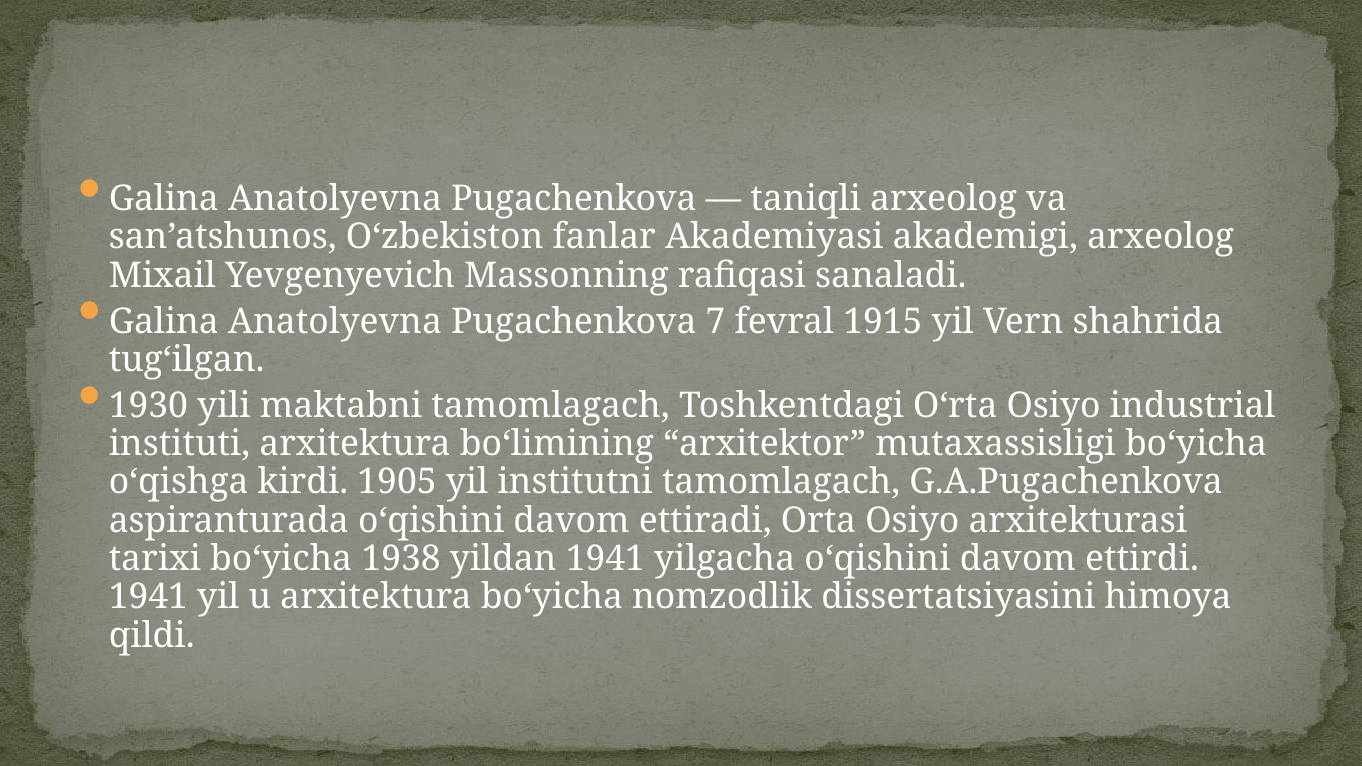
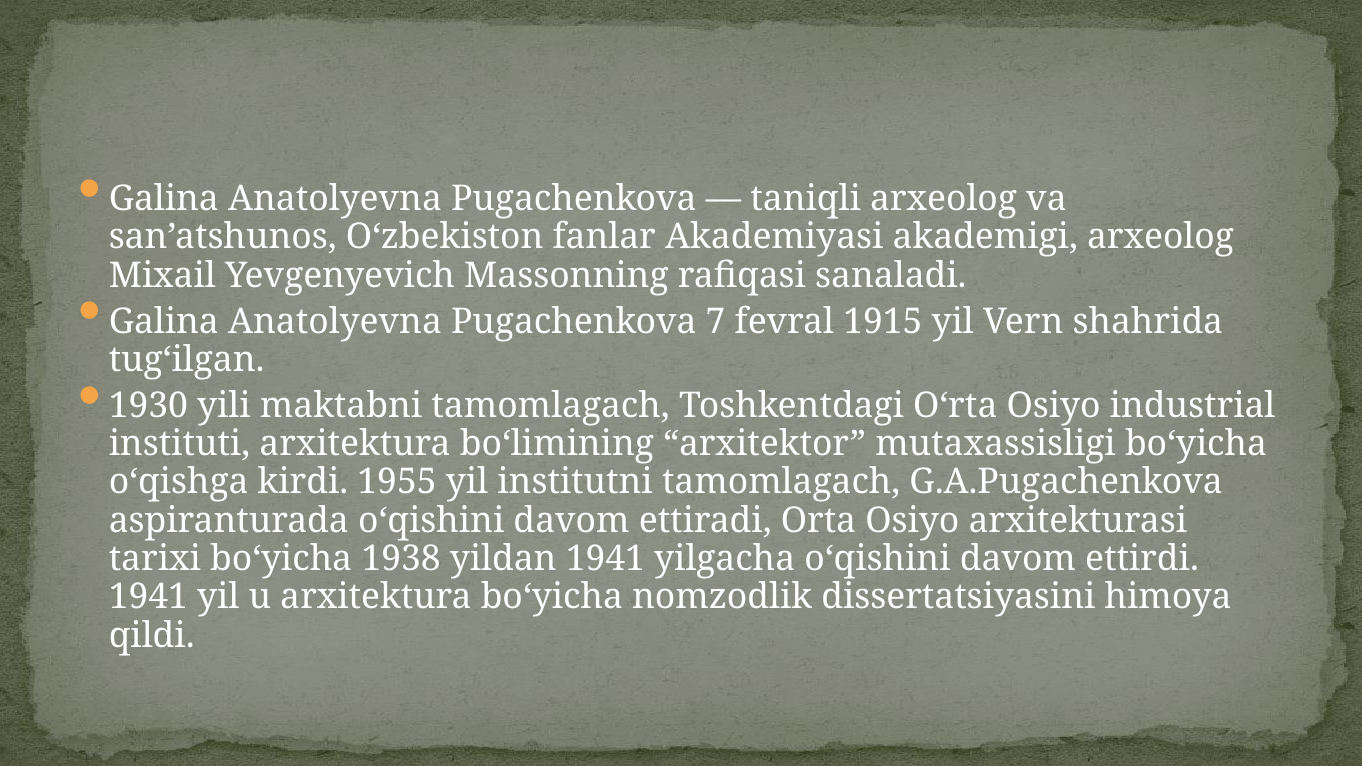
1905: 1905 -> 1955
